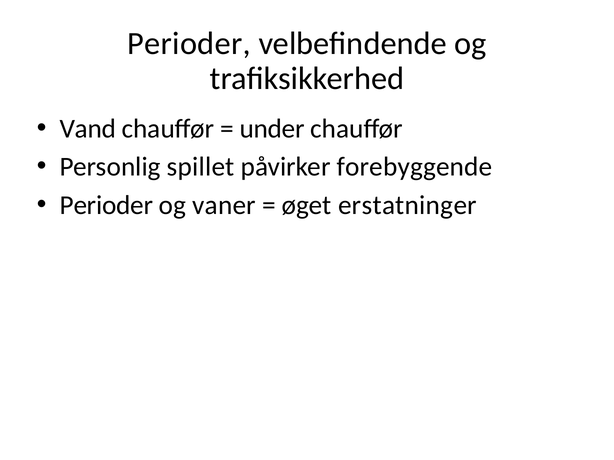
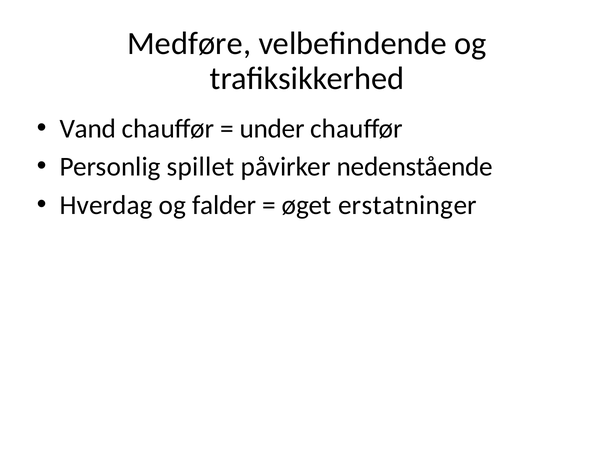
Perioder at (189, 44): Perioder -> Medføre
forebyggende: forebyggende -> nedenstående
Perioder at (106, 205): Perioder -> Hverdag
vaner: vaner -> falder
